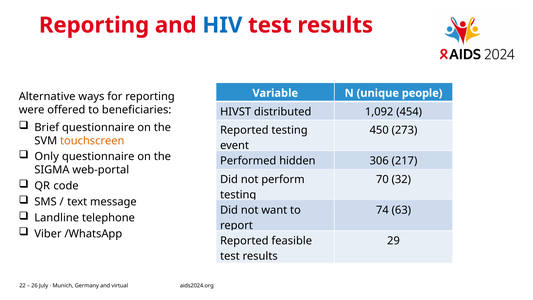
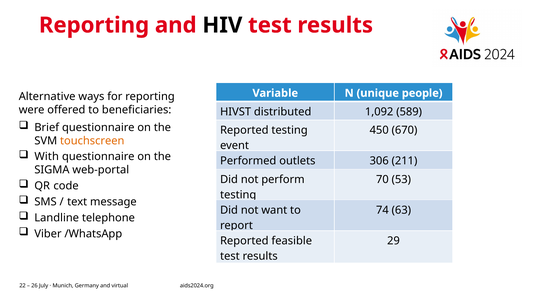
HIV colour: blue -> black
454: 454 -> 589
273: 273 -> 670
Only: Only -> With
hidden: hidden -> outlets
217: 217 -> 211
32: 32 -> 53
